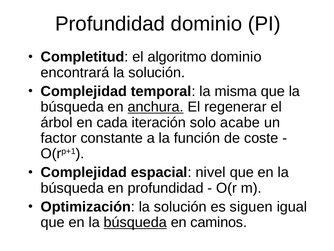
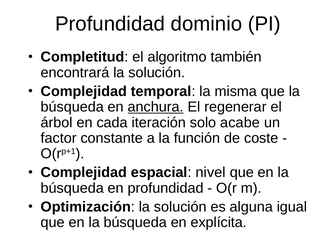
algoritmo dominio: dominio -> también
siguen: siguen -> alguna
búsqueda at (135, 222) underline: present -> none
caminos: caminos -> explícita
